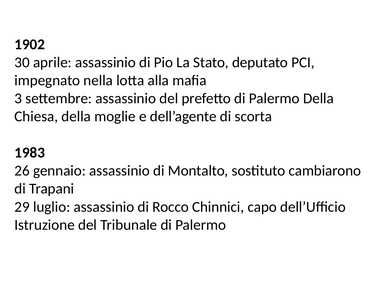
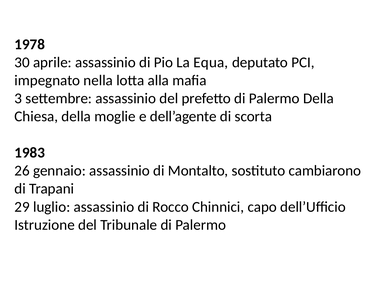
1902: 1902 -> 1978
Stato: Stato -> Equa
